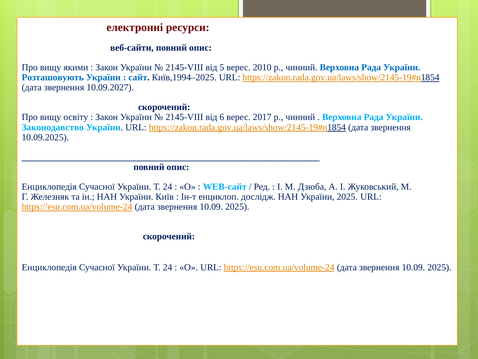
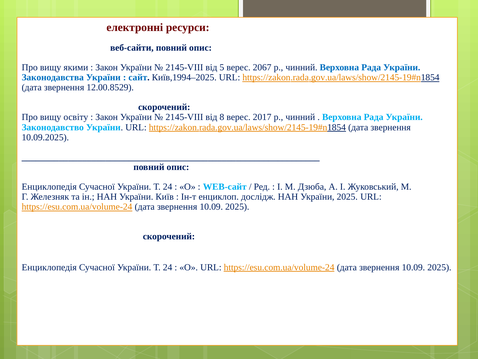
2010: 2010 -> 2067
Розташовують: Розташовують -> Законодавства
10.09.2027: 10.09.2027 -> 12.00.8529
6: 6 -> 8
